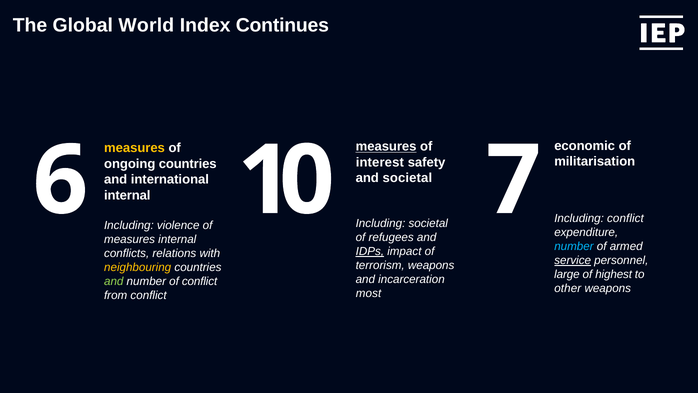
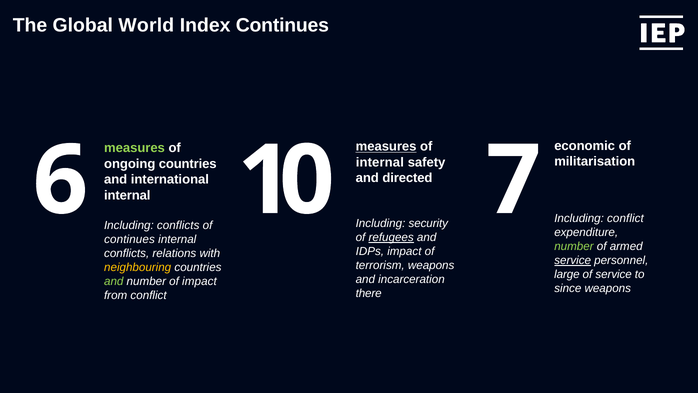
measures at (135, 148) colour: yellow -> light green
interest at (380, 162): interest -> internal
and societal: societal -> directed
Including societal: societal -> security
Including violence: violence -> conflicts
refugees underline: none -> present
measures at (130, 239): measures -> continues
number at (574, 246) colour: light blue -> light green
IDPs underline: present -> none
of highest: highest -> service
of conflict: conflict -> impact
other: other -> since
most: most -> there
